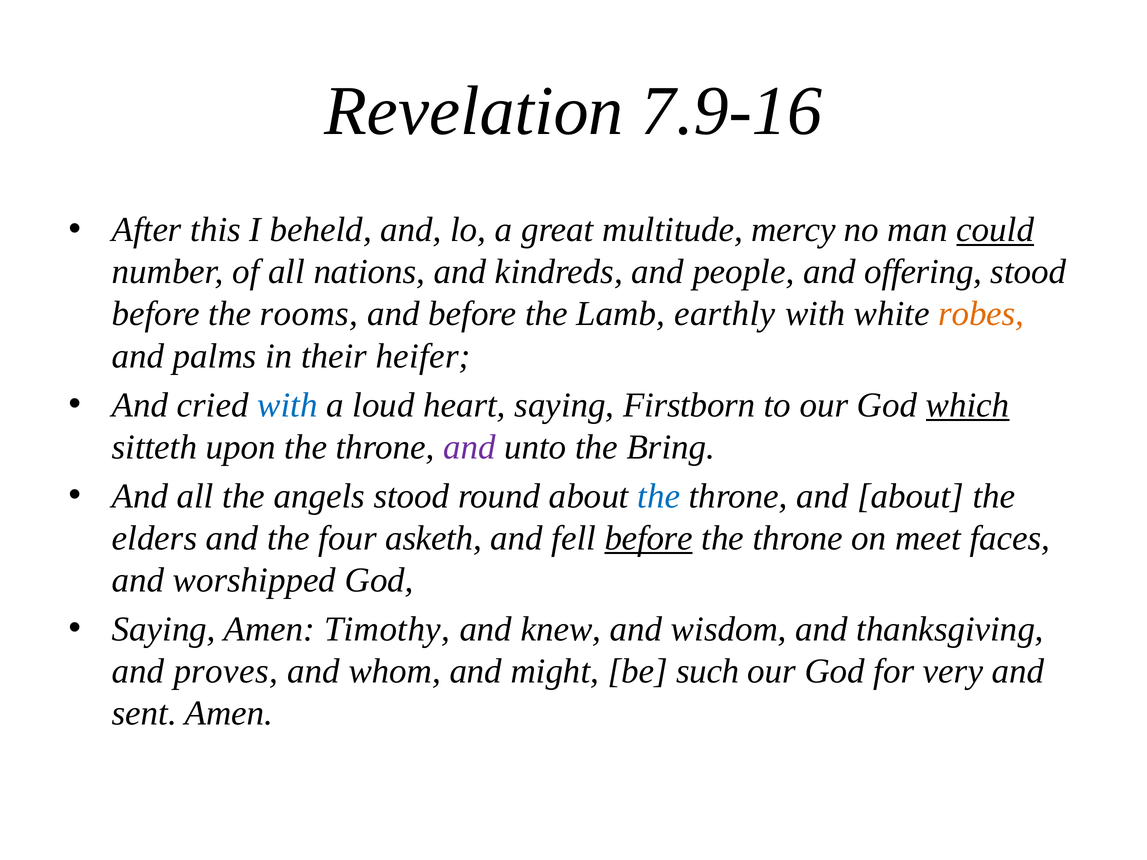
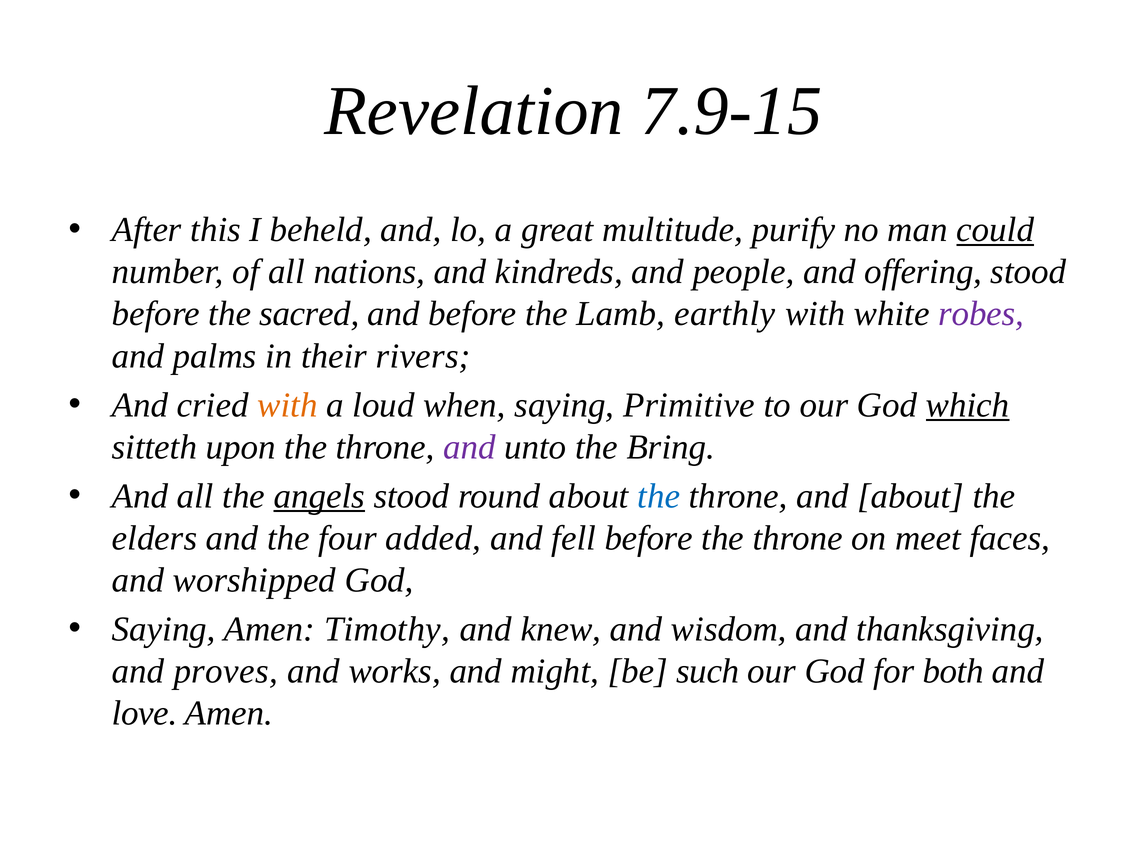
7.9-16: 7.9-16 -> 7.9-15
mercy: mercy -> purify
rooms: rooms -> sacred
robes colour: orange -> purple
heifer: heifer -> rivers
with at (287, 405) colour: blue -> orange
heart: heart -> when
Firstborn: Firstborn -> Primitive
angels underline: none -> present
asketh: asketh -> added
before at (649, 538) underline: present -> none
whom: whom -> works
very: very -> both
sent: sent -> love
